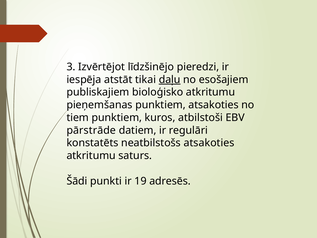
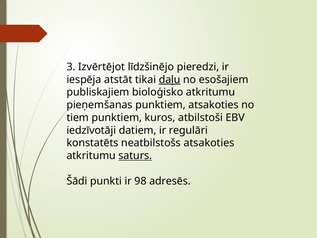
pārstrāde: pārstrāde -> iedzīvotāji
saturs underline: none -> present
19: 19 -> 98
